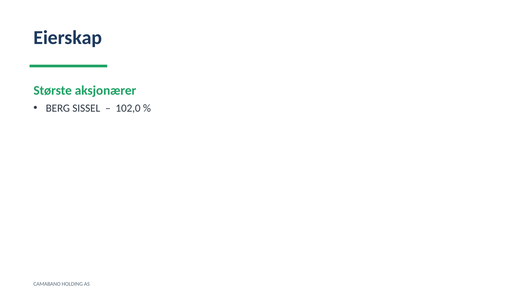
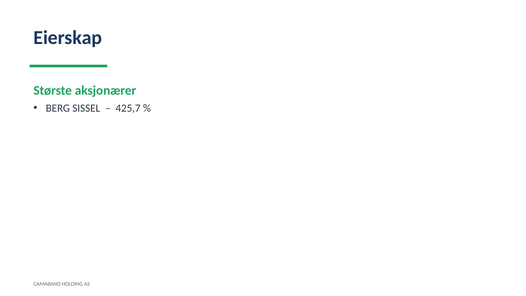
102,0: 102,0 -> 425,7
